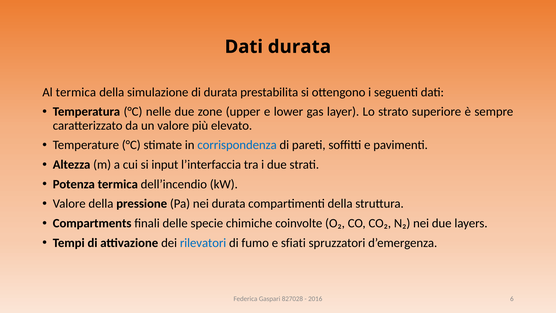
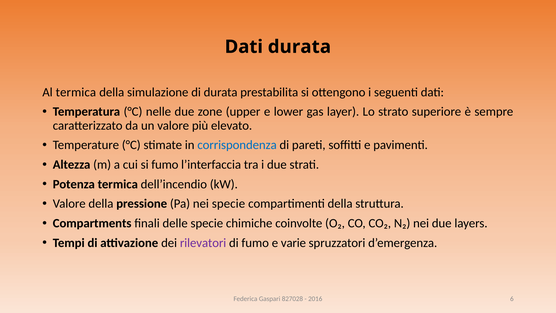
si input: input -> fumo
nei durata: durata -> specie
rilevatori colour: blue -> purple
sfiati: sfiati -> varie
